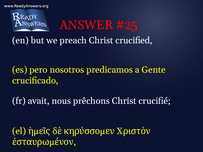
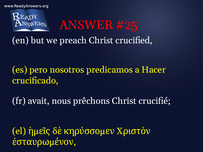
Gente: Gente -> Hacer
